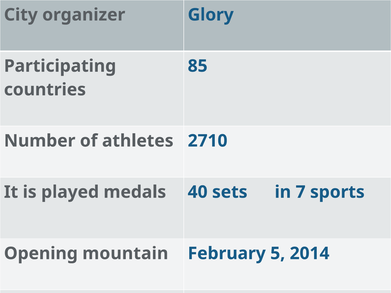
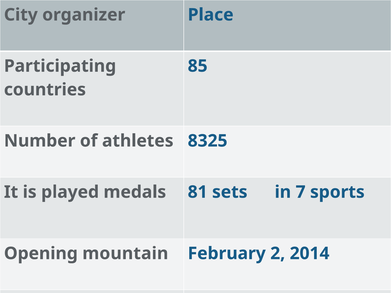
Glory: Glory -> Place
2710: 2710 -> 8325
40: 40 -> 81
5: 5 -> 2
